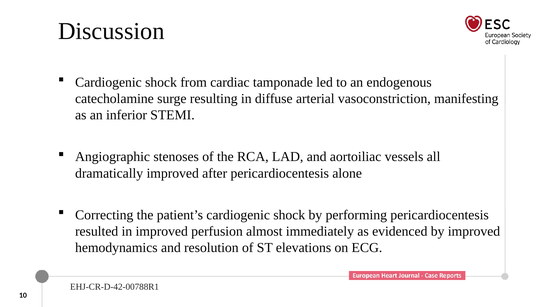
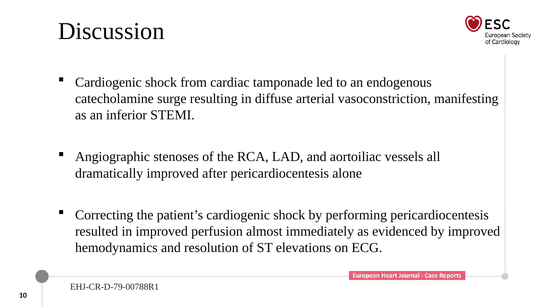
EHJ-CR-D-42-00788R1: EHJ-CR-D-42-00788R1 -> EHJ-CR-D-79-00788R1
